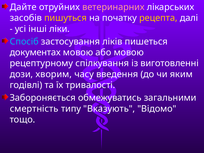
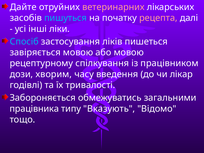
пишуться colour: yellow -> light blue
рецепта colour: yellow -> pink
документах: документах -> завіряється
виготовленні: виготовленні -> працівником
яким: яким -> лікар
смертність: смертність -> працівника
